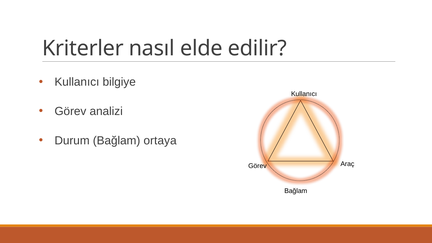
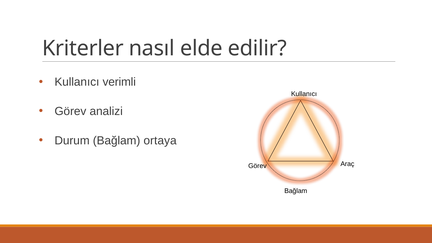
bilgiye: bilgiye -> verimli
